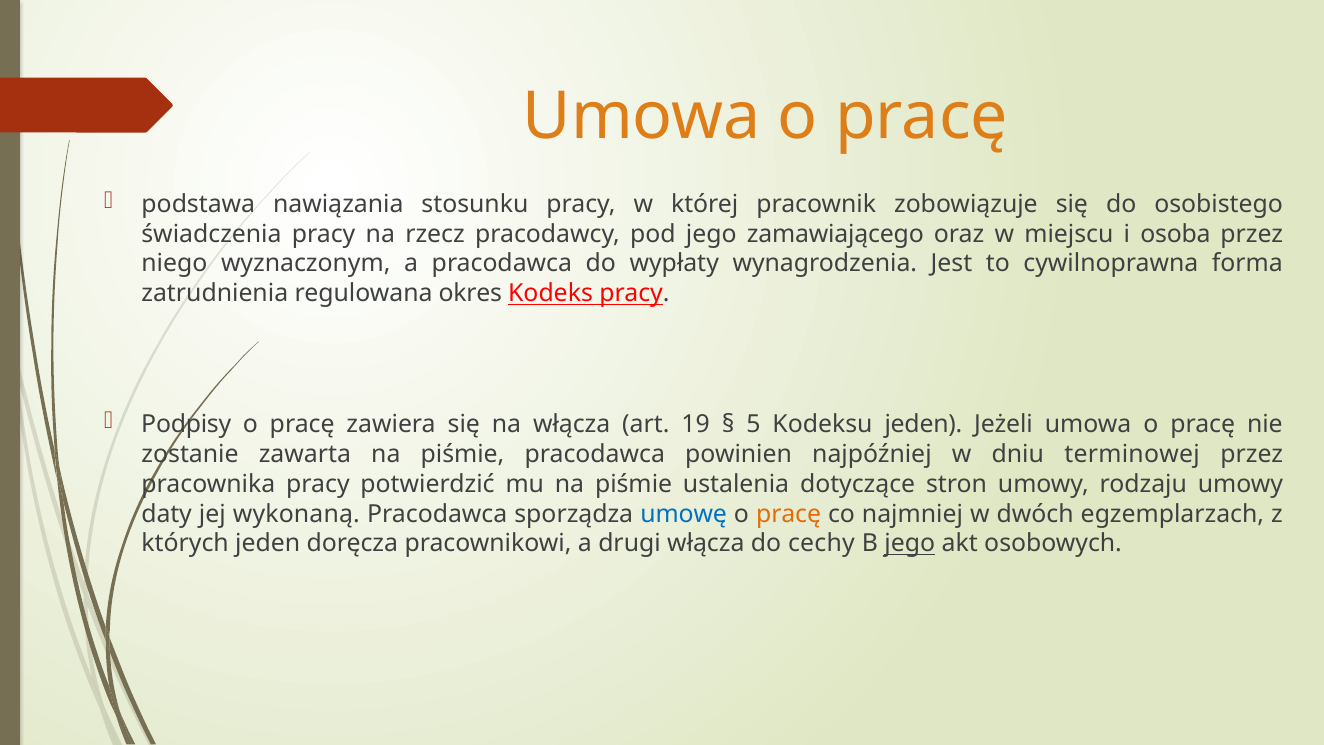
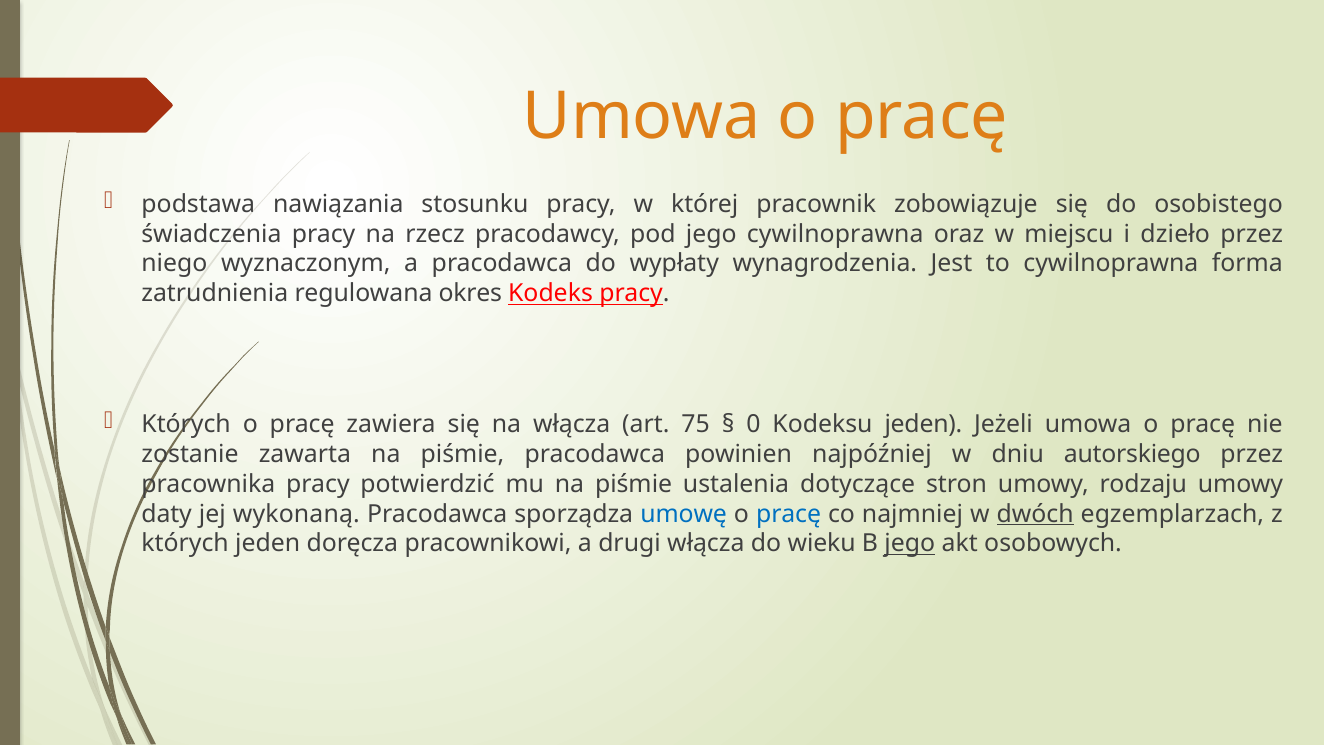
jego zamawiającego: zamawiającego -> cywilnoprawna
osoba: osoba -> dzieło
Podpisy at (186, 424): Podpisy -> Których
19: 19 -> 75
5: 5 -> 0
terminowej: terminowej -> autorskiego
pracę at (789, 514) colour: orange -> blue
dwóch underline: none -> present
cechy: cechy -> wieku
